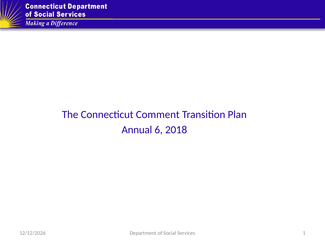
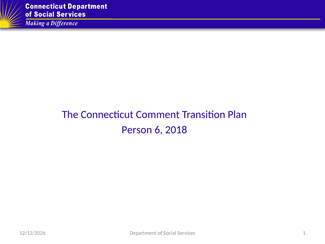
Annual: Annual -> Person
